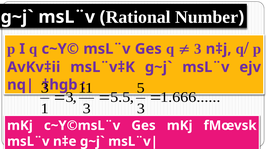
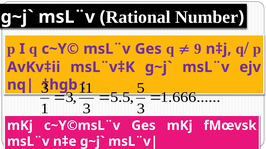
3 at (198, 49): 3 -> 9
